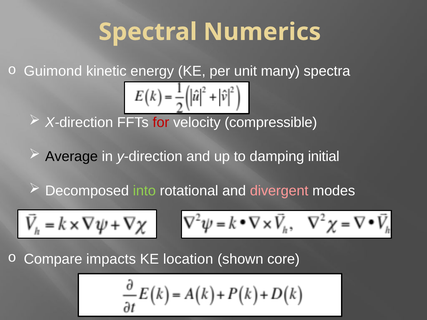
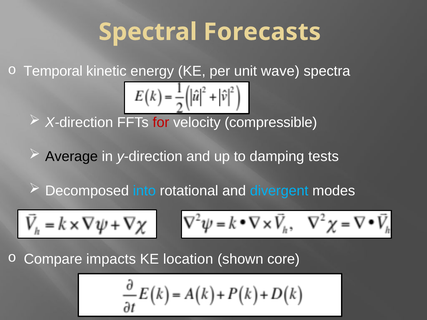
Numerics: Numerics -> Forecasts
Guimond: Guimond -> Temporal
many: many -> wave
initial: initial -> tests
into colour: light green -> light blue
divergent colour: pink -> light blue
